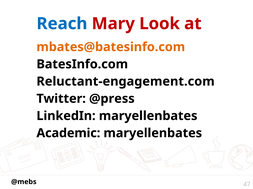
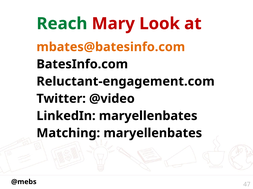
Reach colour: blue -> green
@press: @press -> @video
Academic: Academic -> Matching
